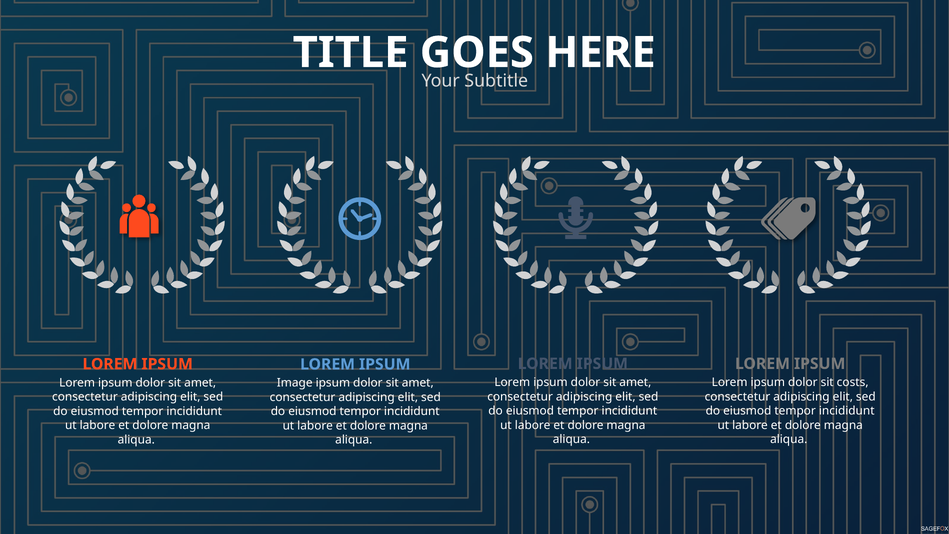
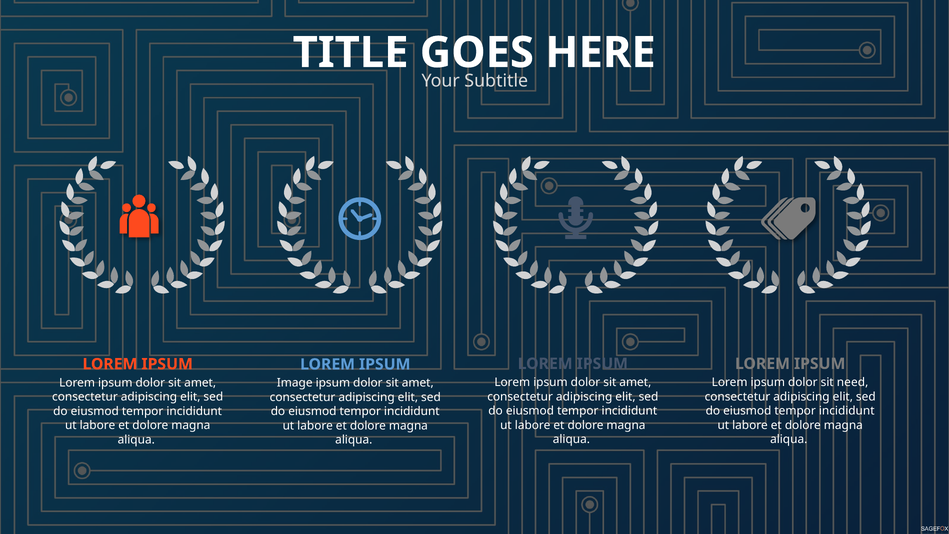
costs: costs -> need
